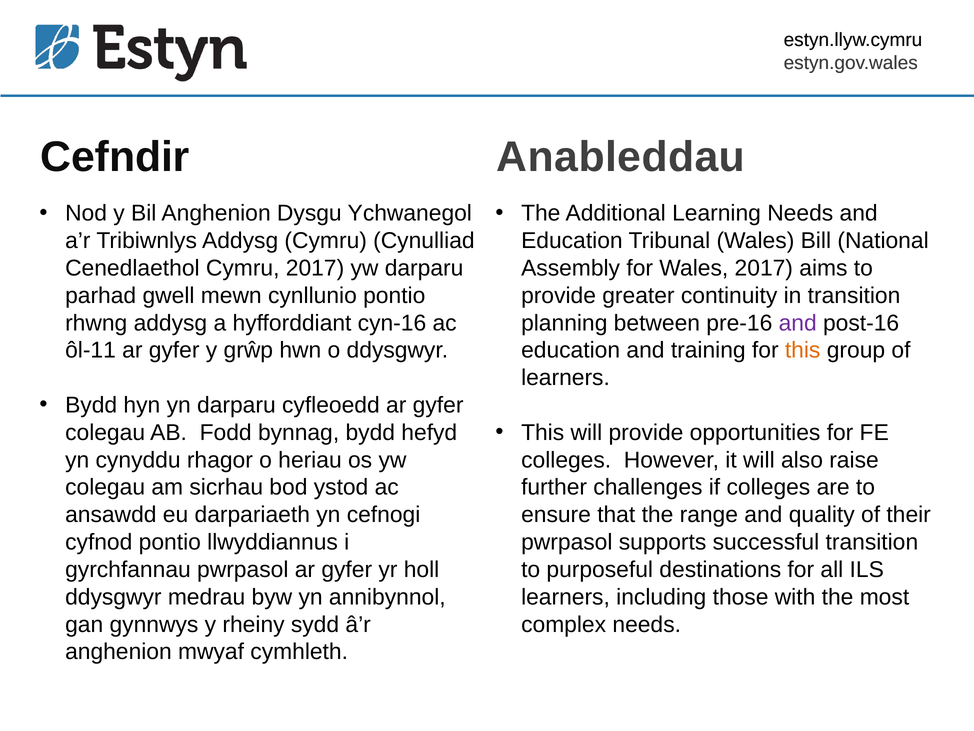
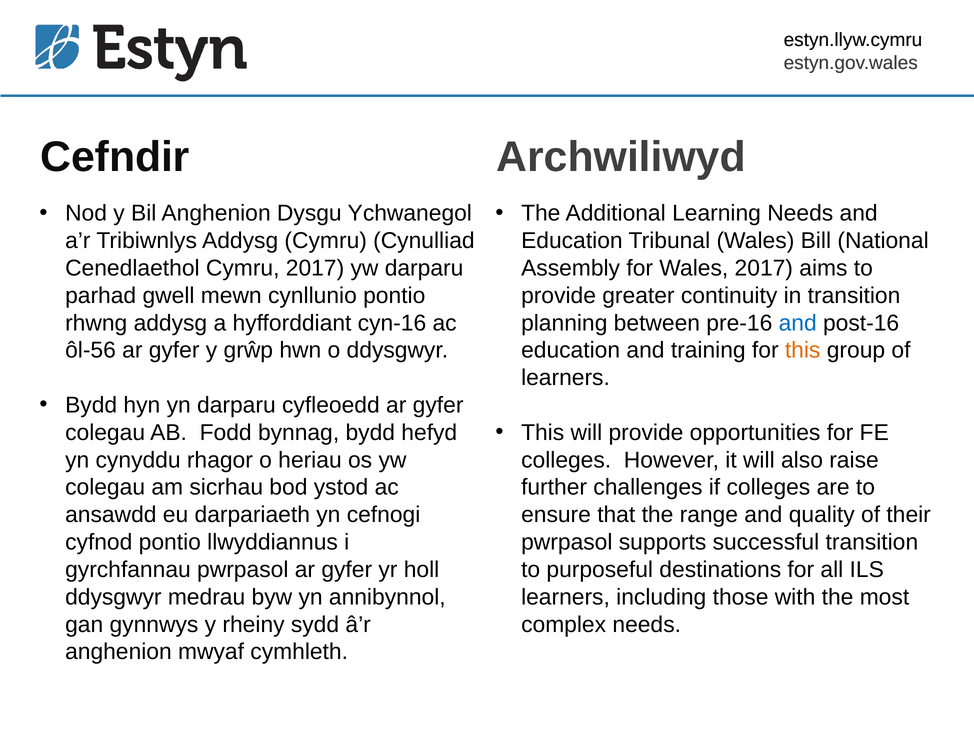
Anableddau: Anableddau -> Archwiliwyd
and at (798, 323) colour: purple -> blue
ôl-11: ôl-11 -> ôl-56
